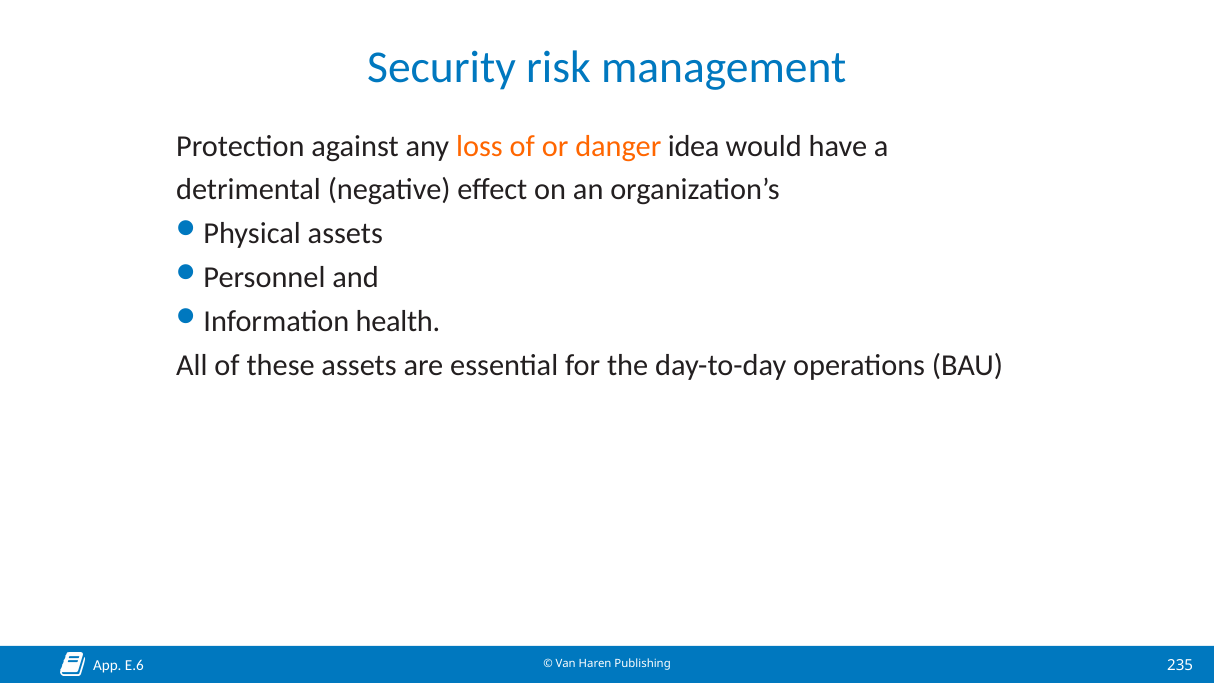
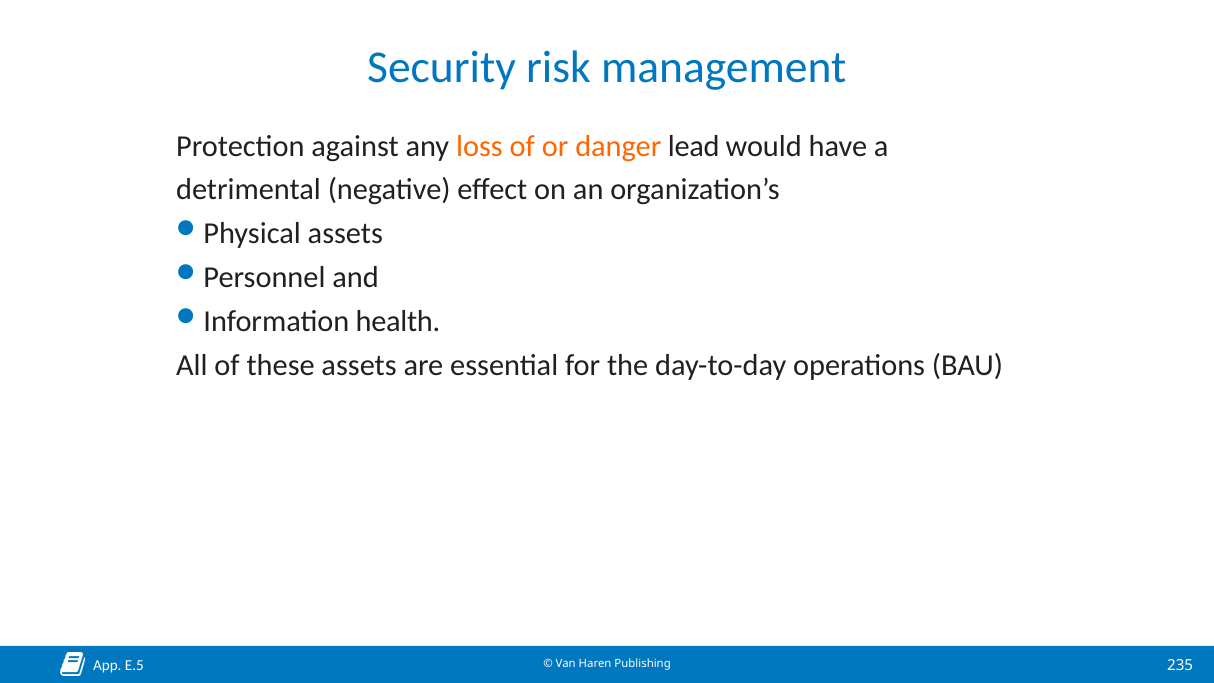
idea: idea -> lead
E.6: E.6 -> E.5
